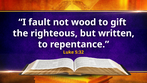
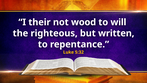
fault: fault -> their
gift: gift -> will
